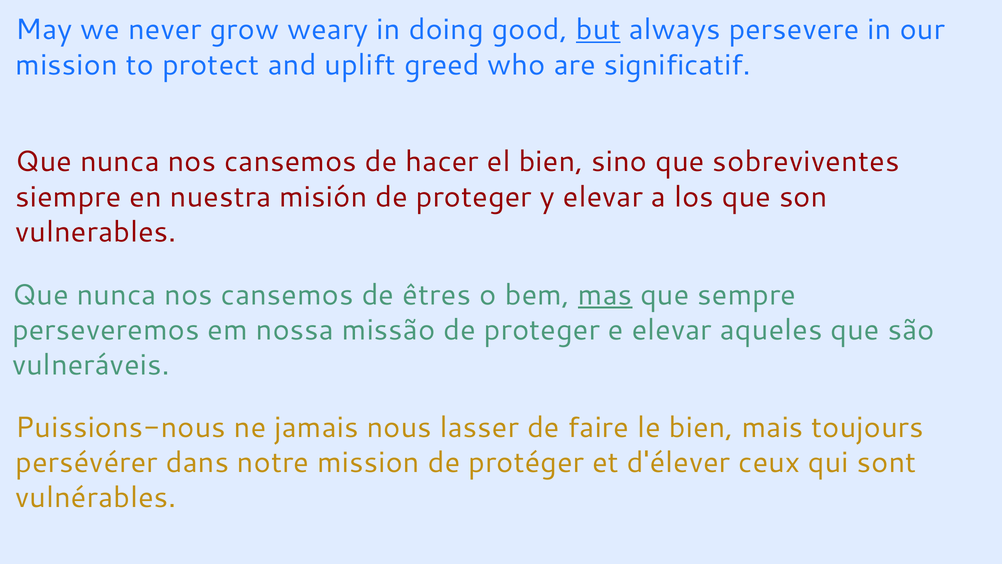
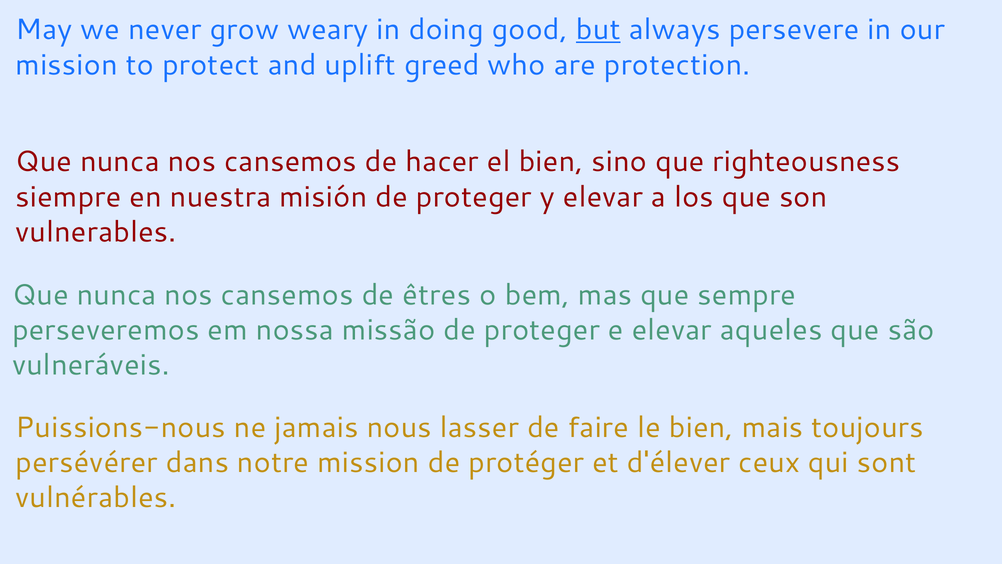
significatif: significatif -> protection
sobreviventes: sobreviventes -> righteousness
mas underline: present -> none
